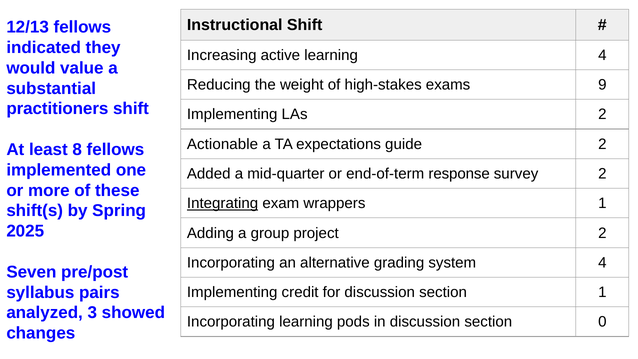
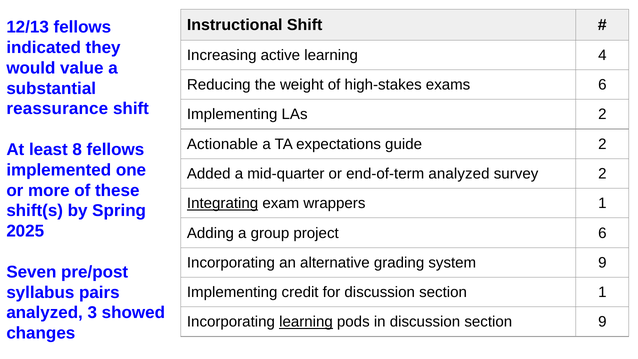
exams 9: 9 -> 6
practitioners: practitioners -> reassurance
end-of-term response: response -> analyzed
project 2: 2 -> 6
system 4: 4 -> 9
learning at (306, 322) underline: none -> present
section 0: 0 -> 9
